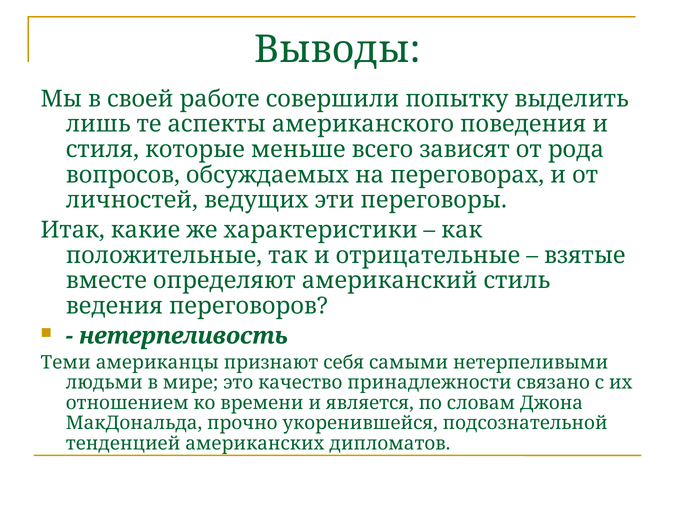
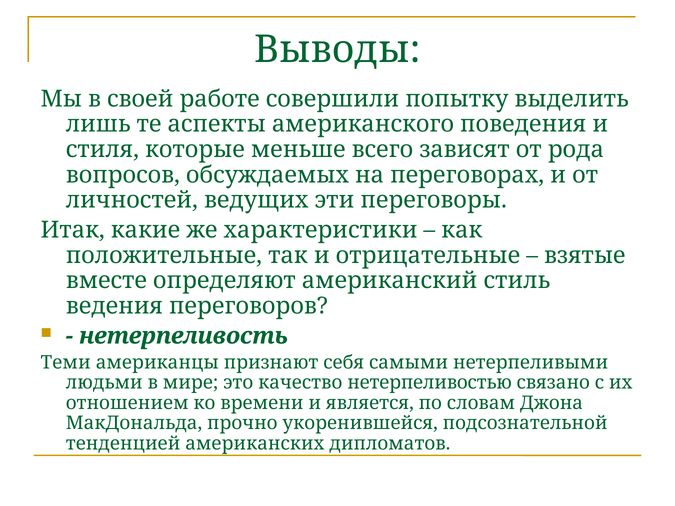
принадлежности: принадлежности -> нетерпеливостью
